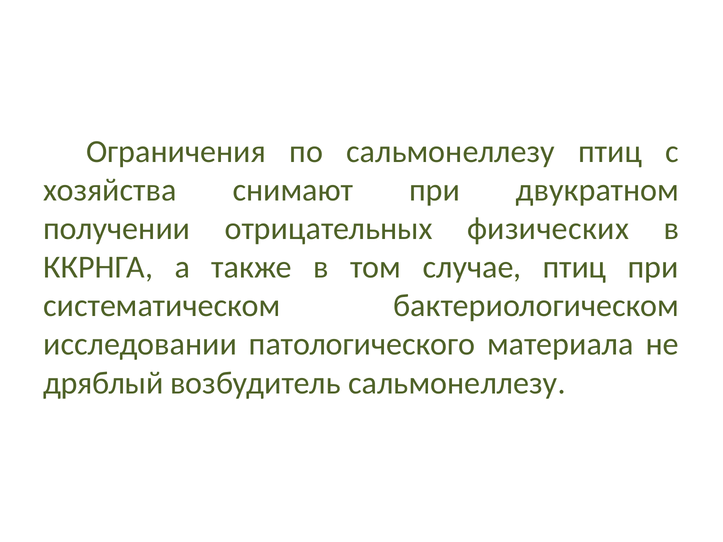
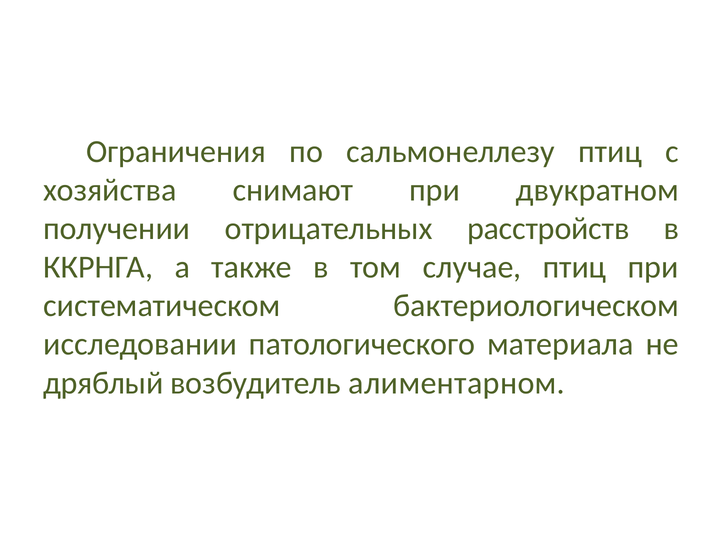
физических: физических -> расстройств
возбудитель сальмонеллезу: сальмонеллезу -> алиментарном
